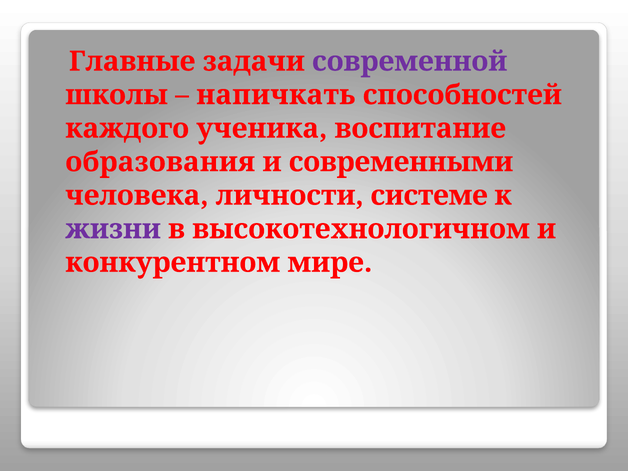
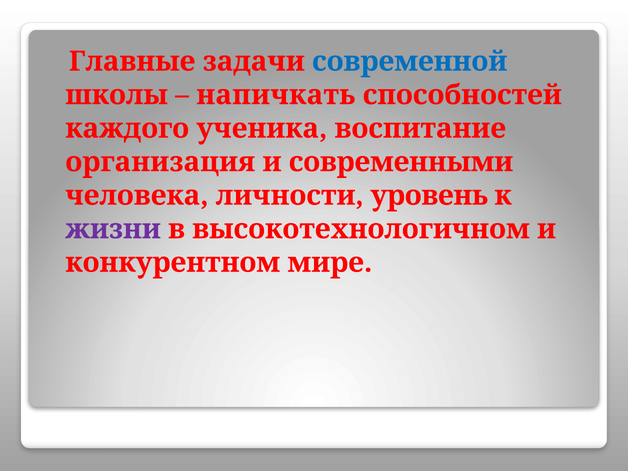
современной colour: purple -> blue
образования: образования -> организация
системе: системе -> уровень
